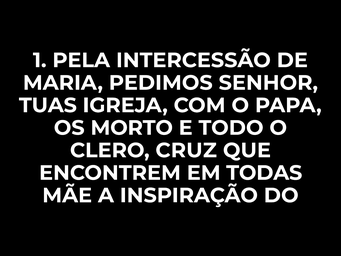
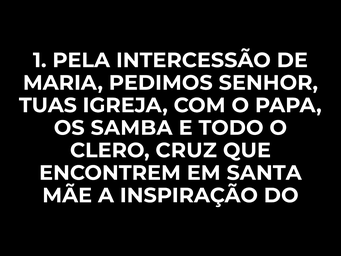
MORTO: MORTO -> SAMBA
TODAS: TODAS -> SANTA
